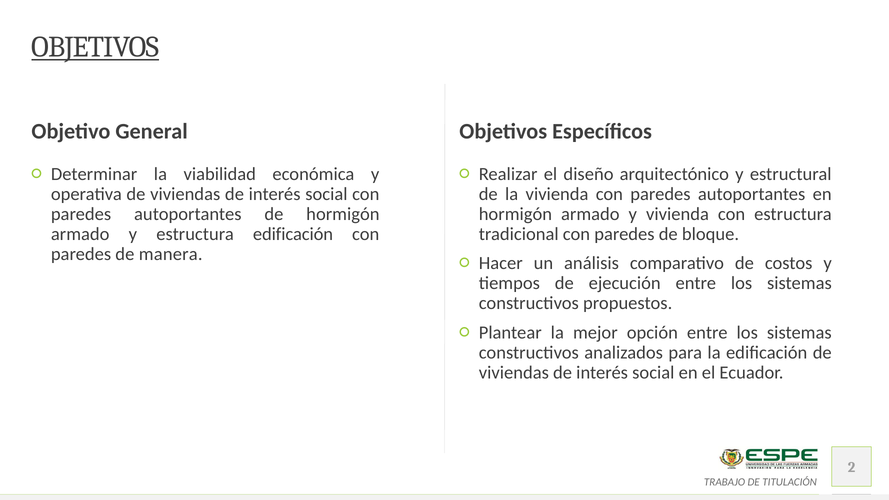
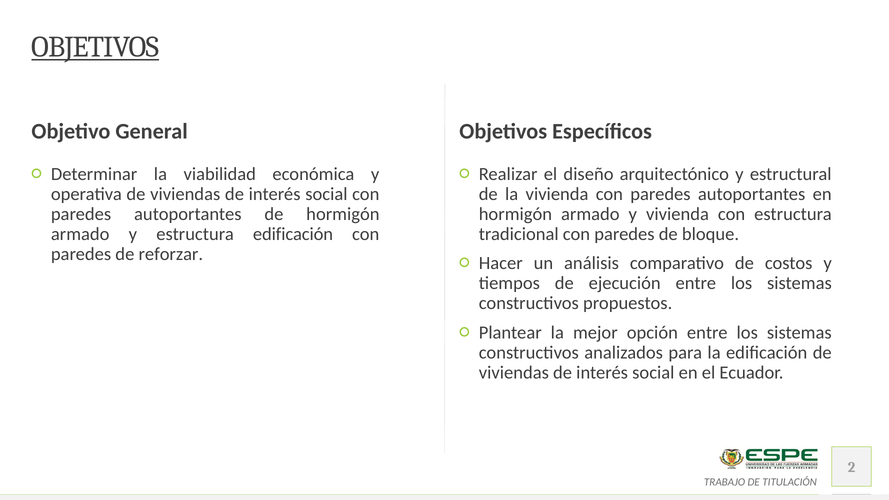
manera: manera -> reforzar
